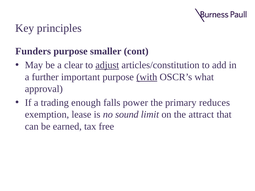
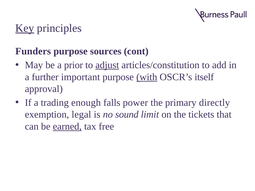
Key underline: none -> present
smaller: smaller -> sources
clear: clear -> prior
what: what -> itself
reduces: reduces -> directly
lease: lease -> legal
attract: attract -> tickets
earned underline: none -> present
